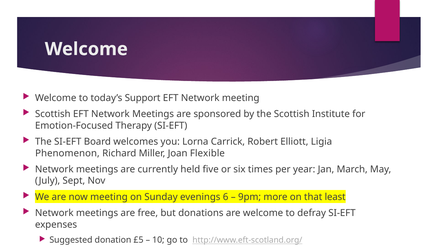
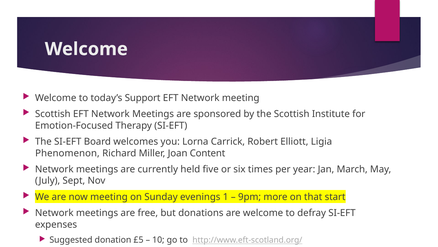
Flexible: Flexible -> Content
6: 6 -> 1
least: least -> start
